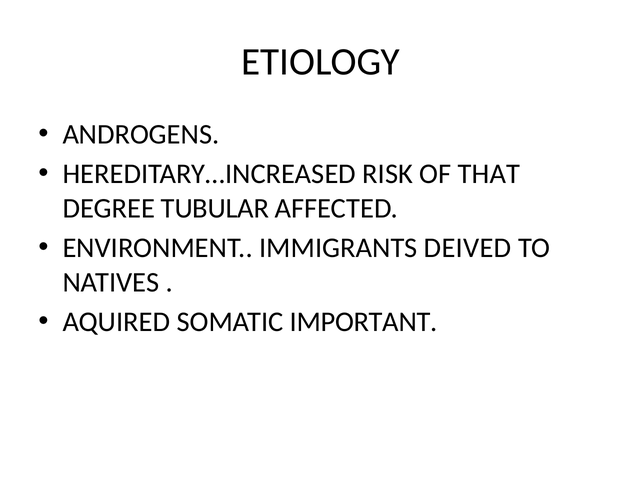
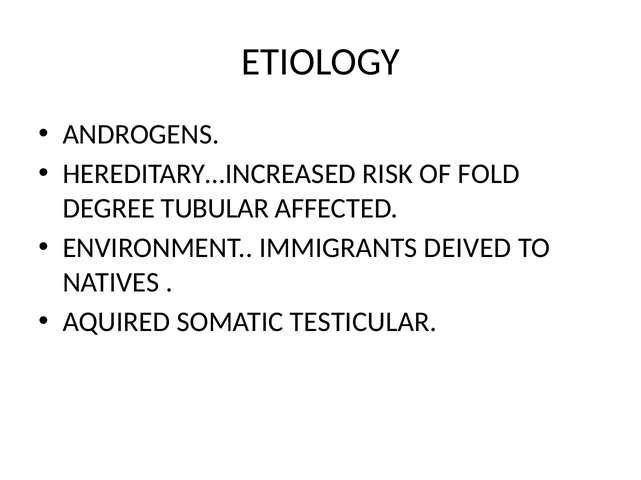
THAT: THAT -> FOLD
IMPORTANT: IMPORTANT -> TESTICULAR
